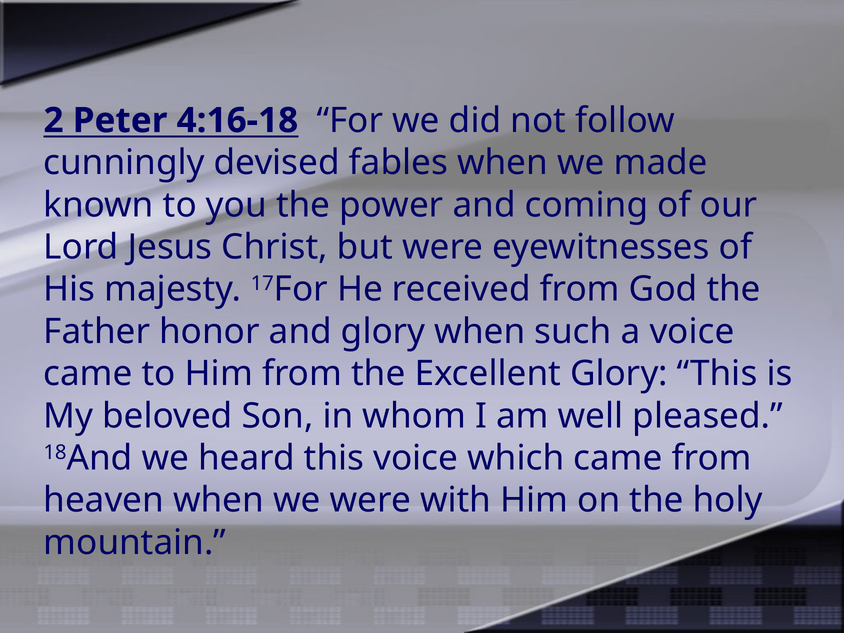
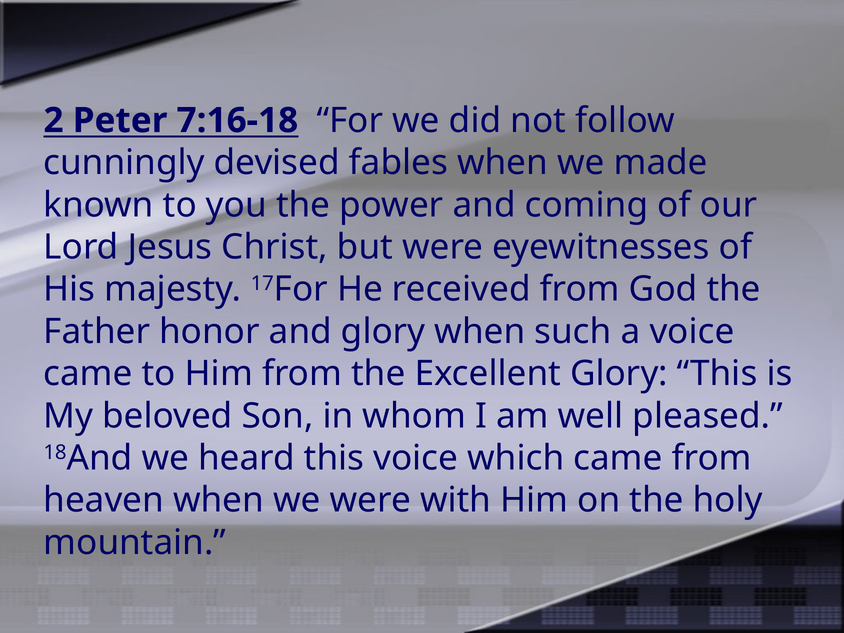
4:16-18: 4:16-18 -> 7:16-18
